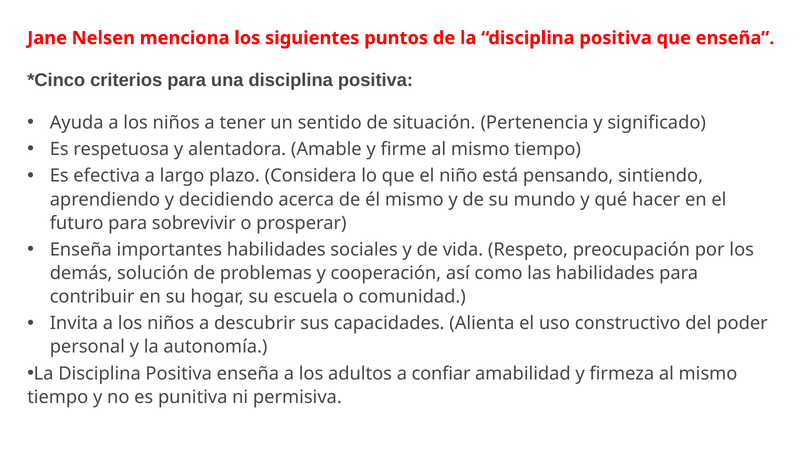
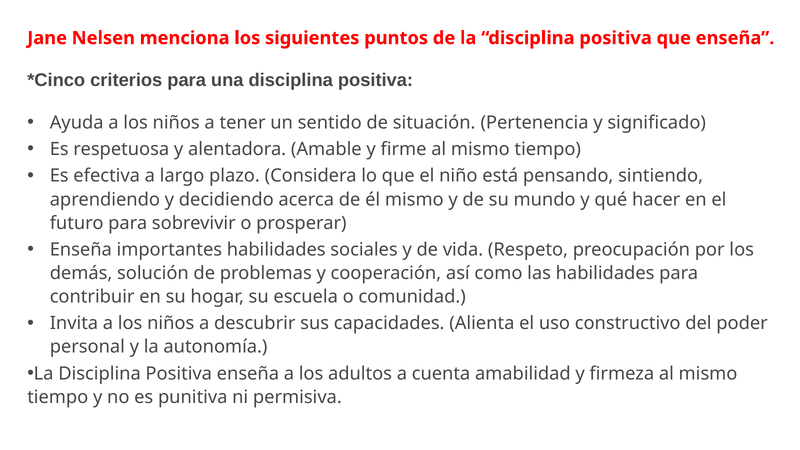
confiar: confiar -> cuenta
